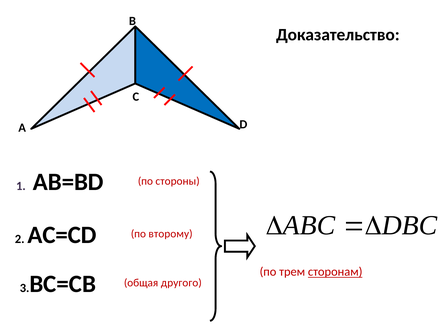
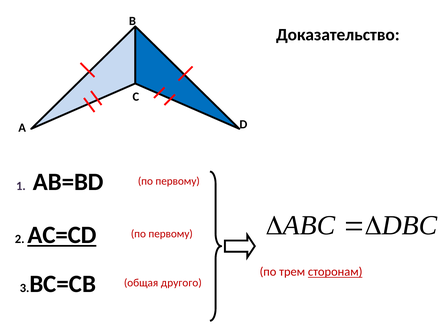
AB=BD по стороны: стороны -> первому
второму at (171, 234): второму -> первому
AC=CD underline: none -> present
